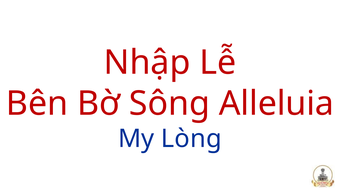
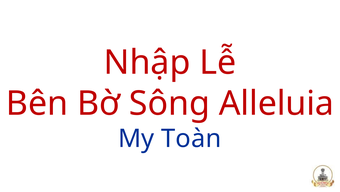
Lòng: Lòng -> Toàn
